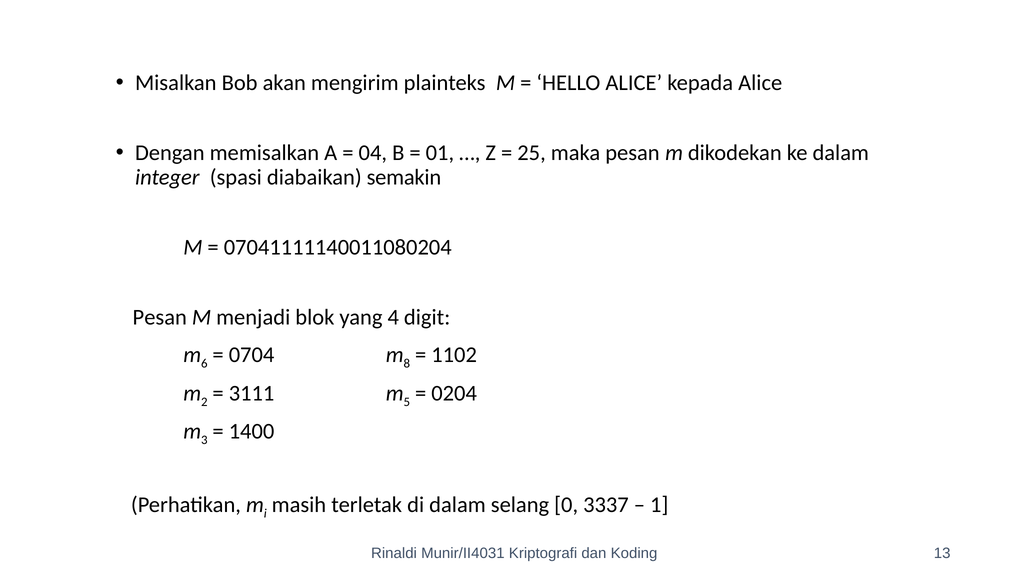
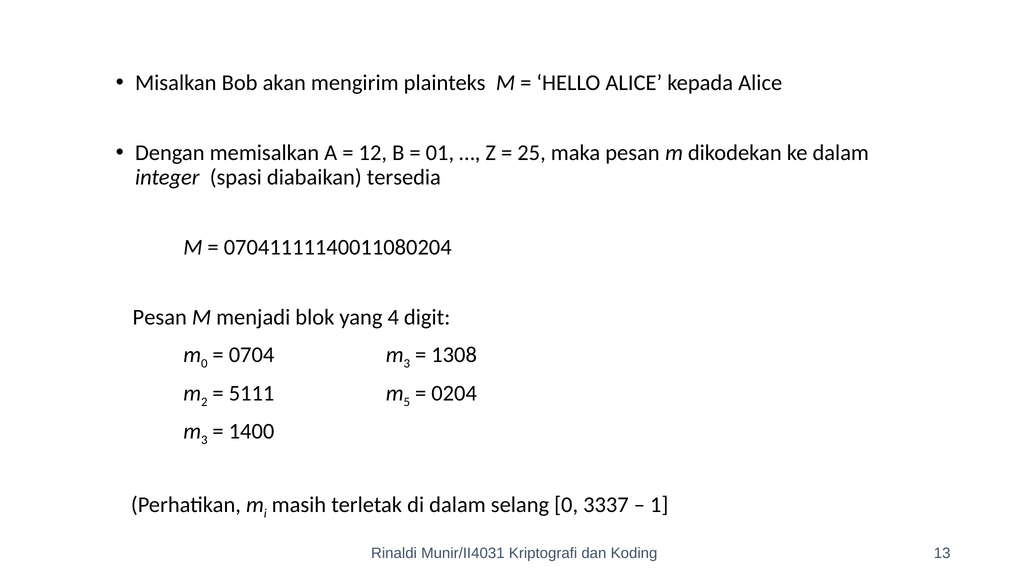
04: 04 -> 12
semakin: semakin -> tersedia
m 6: 6 -> 0
0704 m 8: 8 -> 3
1102: 1102 -> 1308
3111: 3111 -> 5111
